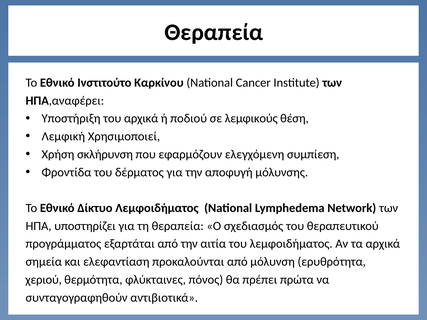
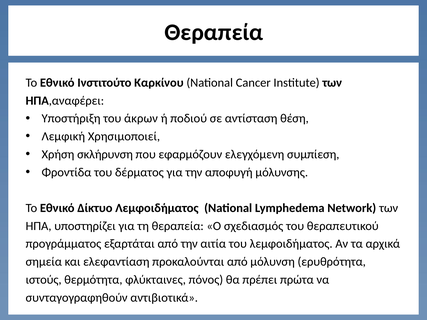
του αρχικά: αρχικά -> άκρων
λεμφικούς: λεμφικούς -> αντίσταση
χεριού: χεριού -> ιστούς
